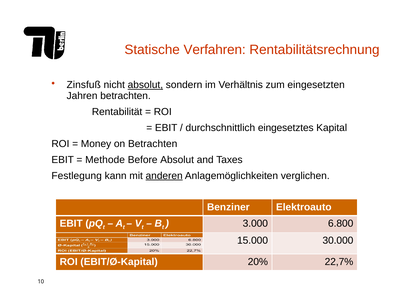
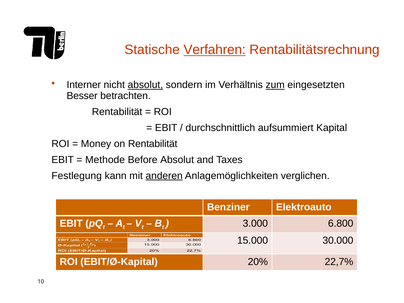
Verfahren underline: none -> present
Zinsfuß: Zinsfuß -> Interner
zum underline: none -> present
Jahren: Jahren -> Besser
eingesetztes: eingesetztes -> aufsummiert
on Betrachten: Betrachten -> Rentabilität
